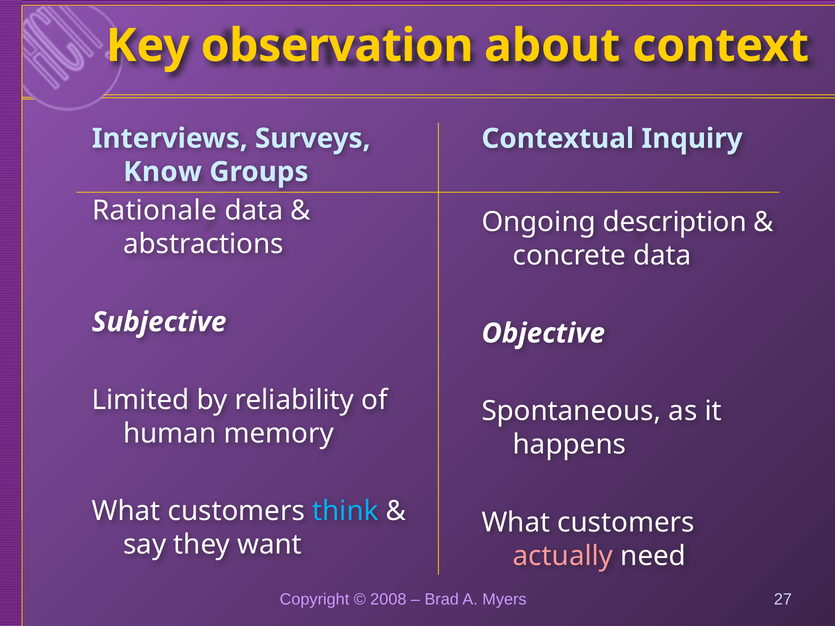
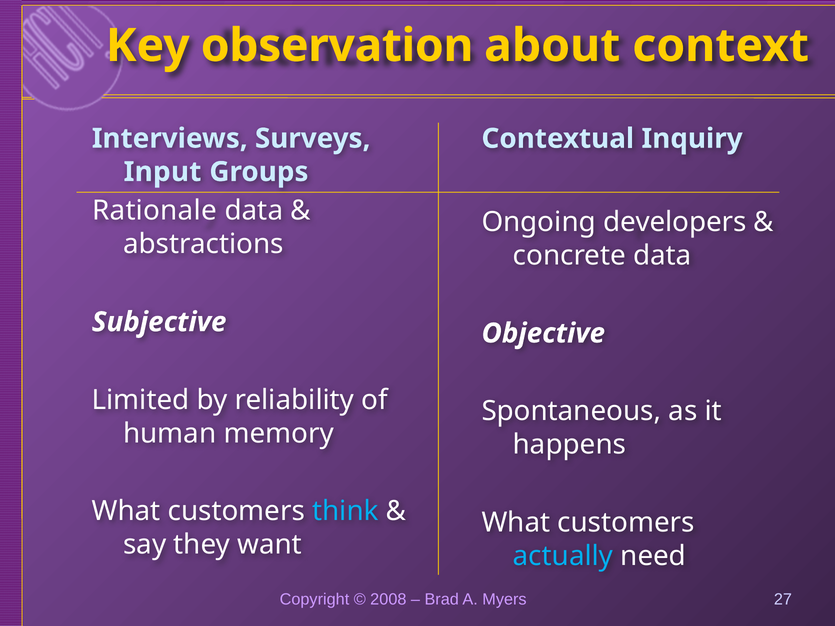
Know: Know -> Input
description: description -> developers
actually colour: pink -> light blue
